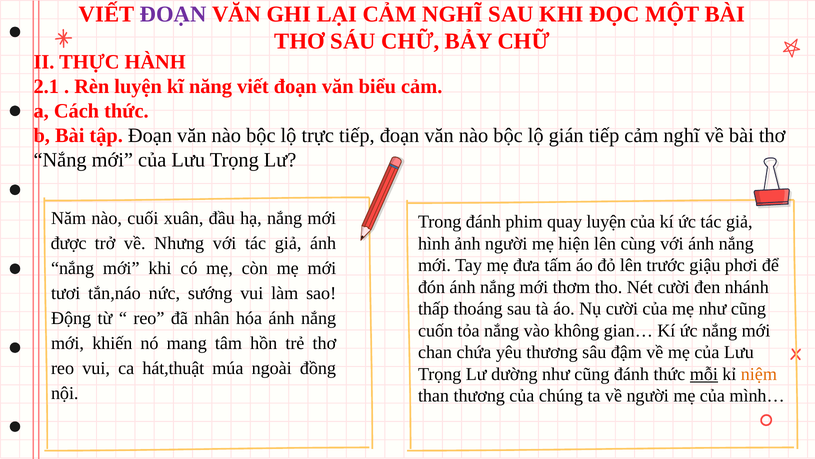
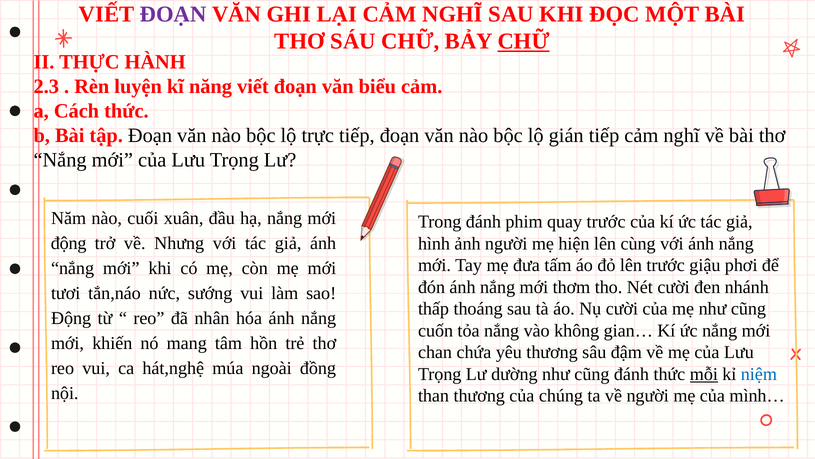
CHỮ at (524, 41) underline: none -> present
2.1: 2.1 -> 2.3
quay luyện: luyện -> trước
được at (69, 243): được -> động
hát,thuật: hát,thuật -> hát,nghệ
niệm colour: orange -> blue
